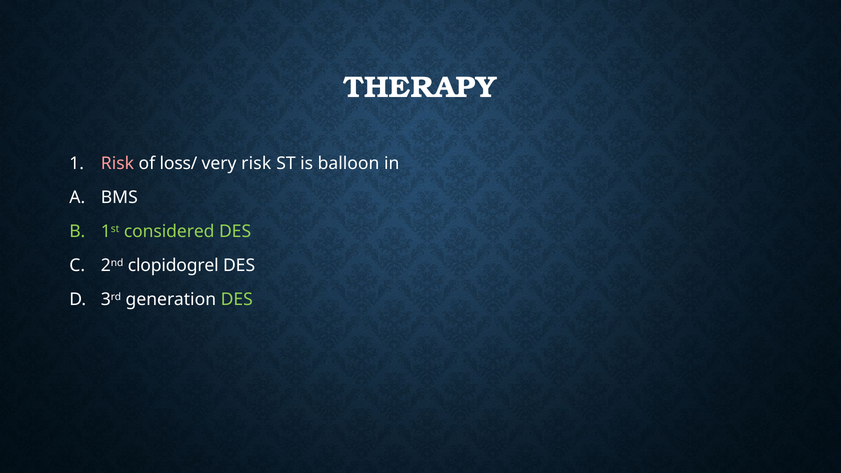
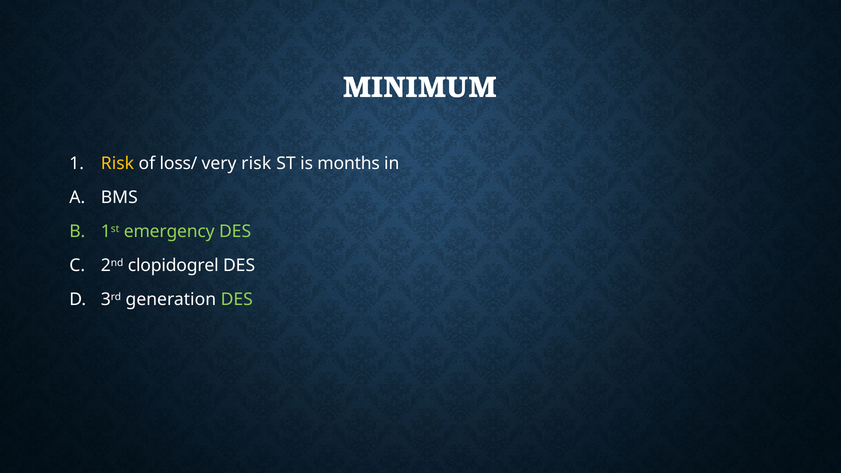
THERAPY: THERAPY -> MINIMUM
Risk at (117, 164) colour: pink -> yellow
balloon: balloon -> months
considered: considered -> emergency
